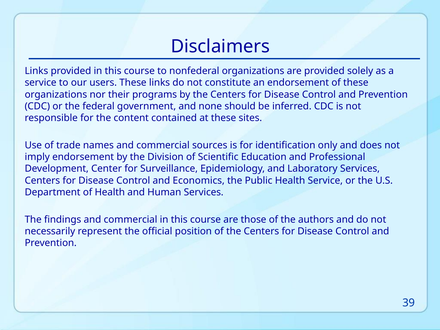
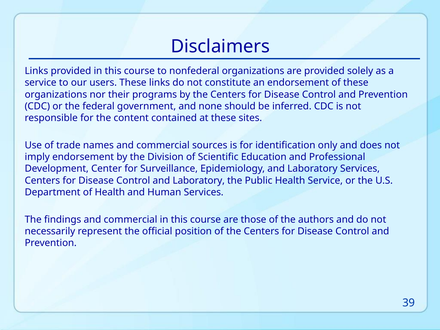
Control and Economics: Economics -> Laboratory
